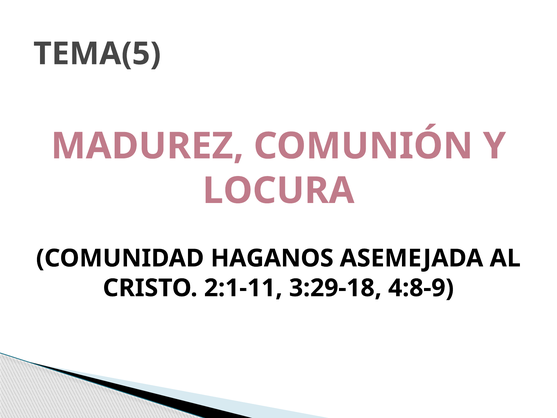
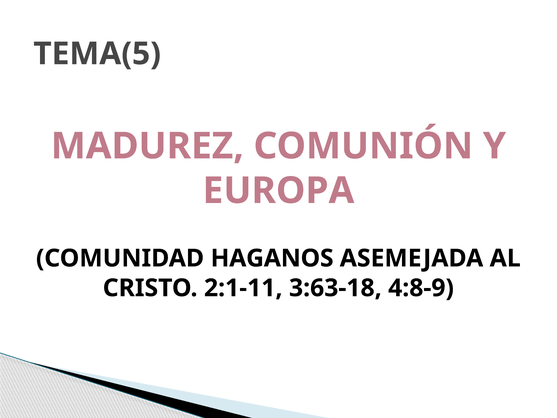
LOCURA: LOCURA -> EUROPA
3:29-18: 3:29-18 -> 3:63-18
